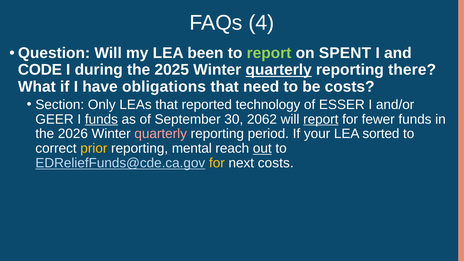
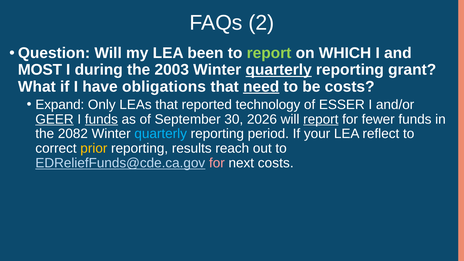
4: 4 -> 2
SPENT: SPENT -> WHICH
CODE: CODE -> MOST
2025: 2025 -> 2003
there: there -> grant
need underline: none -> present
Section: Section -> Expand
GEER underline: none -> present
2062: 2062 -> 2026
2026: 2026 -> 2082
quarterly at (161, 134) colour: pink -> light blue
sorted: sorted -> reflect
mental: mental -> results
out underline: present -> none
for at (217, 163) colour: yellow -> pink
